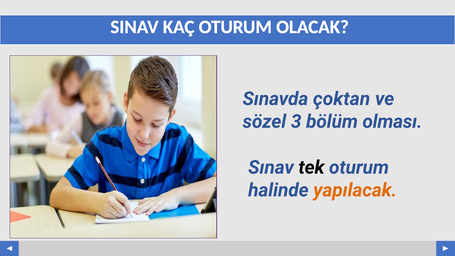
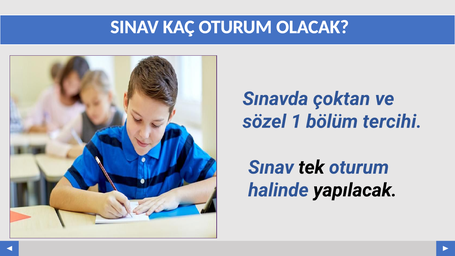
3: 3 -> 1
olması: olması -> tercihi
yapılacak colour: orange -> black
